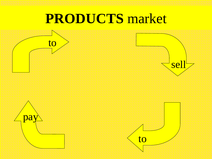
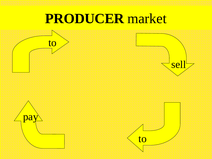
PRODUCTS: PRODUCTS -> PRODUCER
